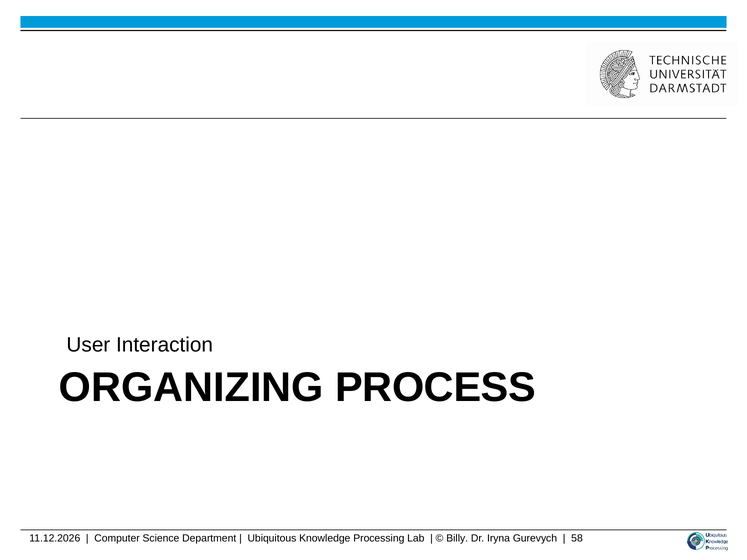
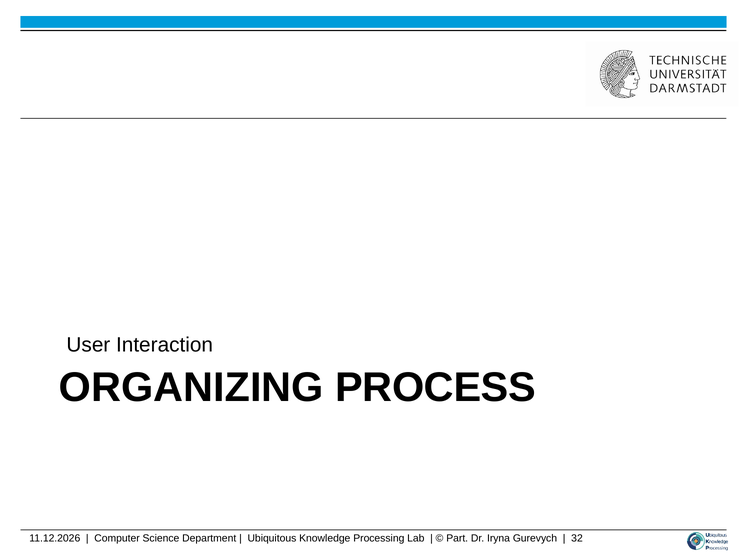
Billy: Billy -> Part
58: 58 -> 32
